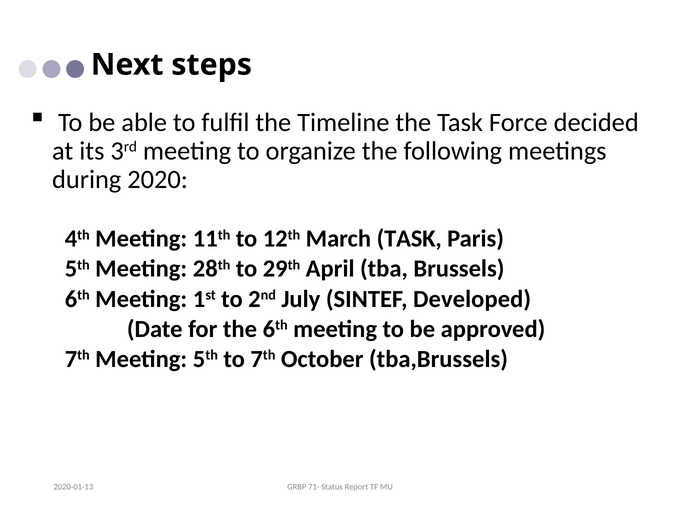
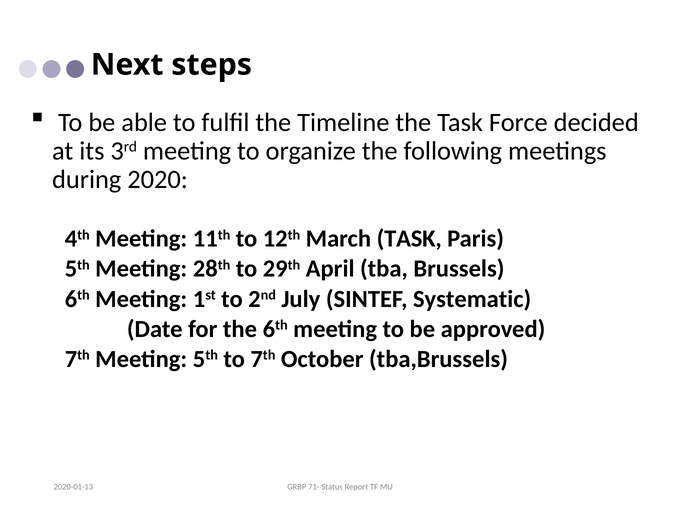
Developed: Developed -> Systematic
